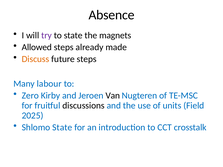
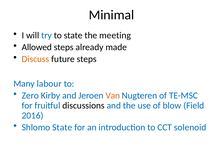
Absence: Absence -> Minimal
try colour: purple -> blue
magnets: magnets -> meeting
Van colour: black -> orange
units: units -> blow
2025: 2025 -> 2016
crosstalk: crosstalk -> solenoid
